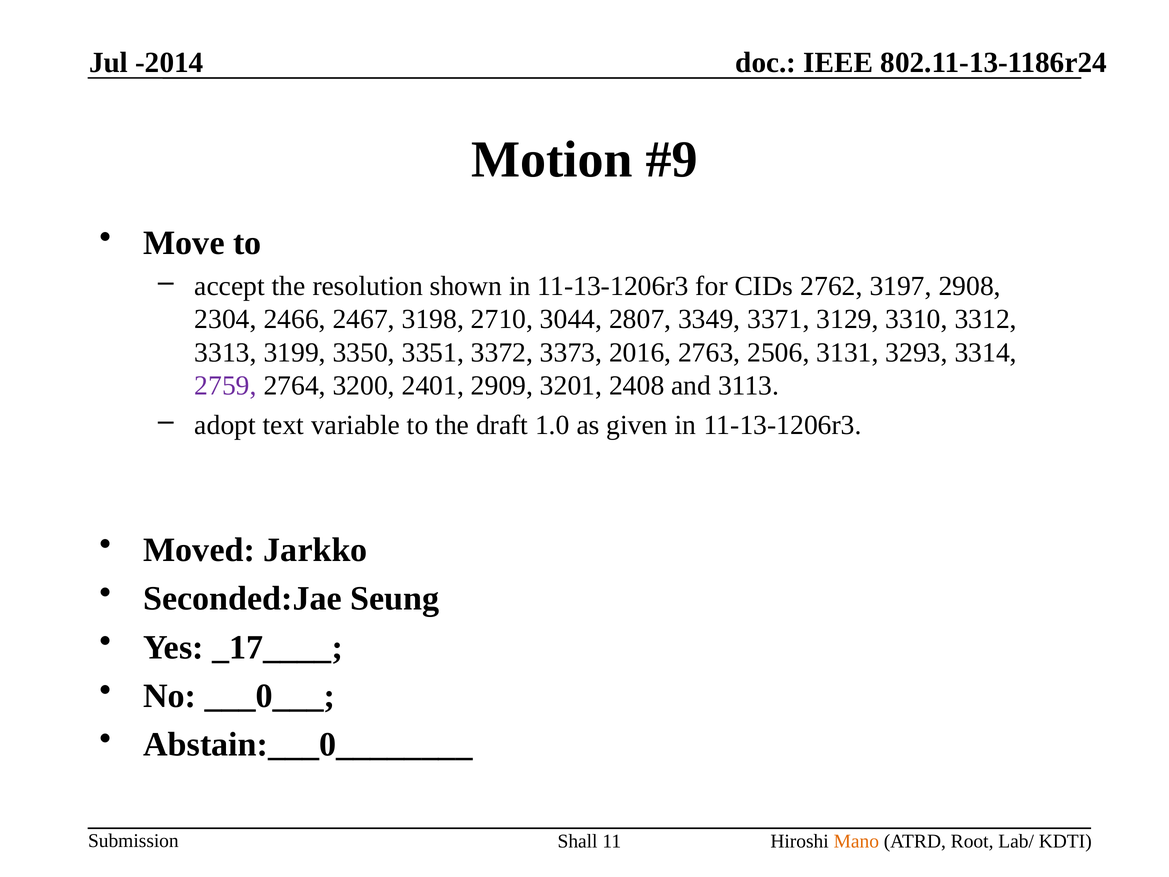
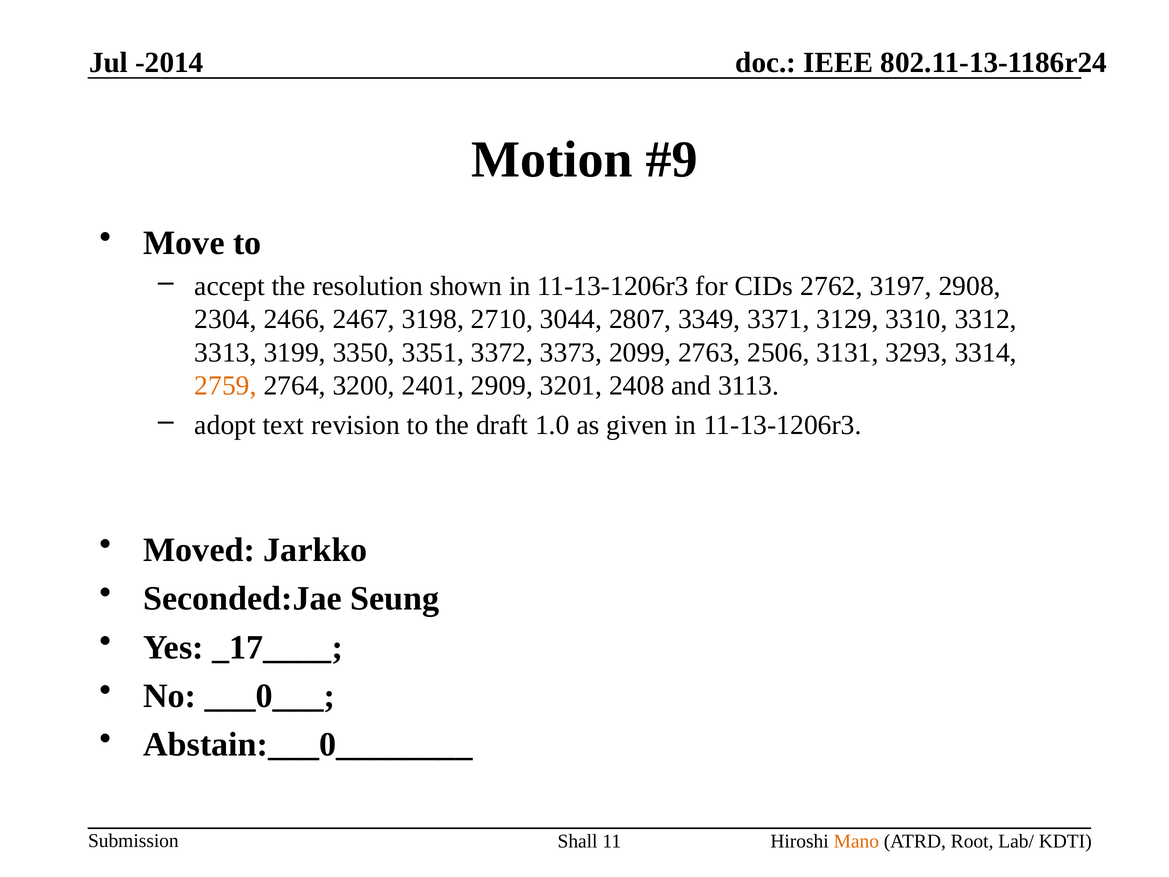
2016: 2016 -> 2099
2759 colour: purple -> orange
variable: variable -> revision
